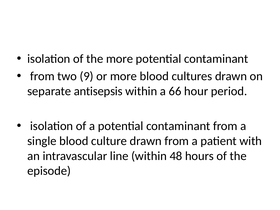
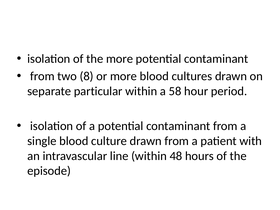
9: 9 -> 8
antisepsis: antisepsis -> particular
66: 66 -> 58
